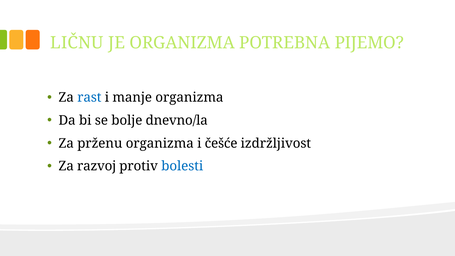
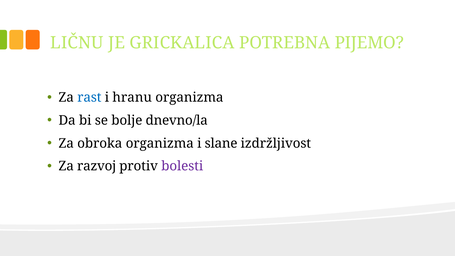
JE ORGANIZMA: ORGANIZMA -> GRICKALICA
manje: manje -> hranu
prženu: prženu -> obroka
češće: češće -> slane
bolesti colour: blue -> purple
